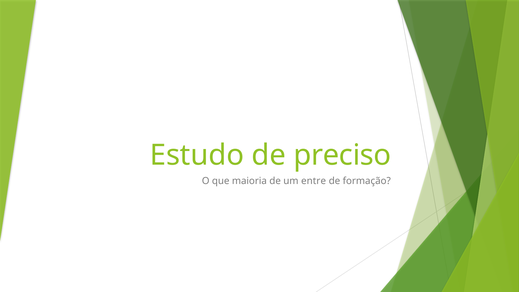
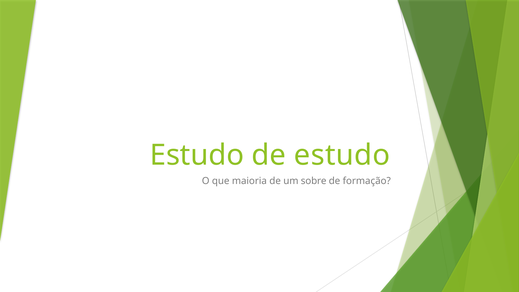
de preciso: preciso -> estudo
entre: entre -> sobre
